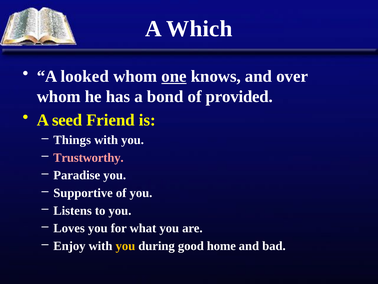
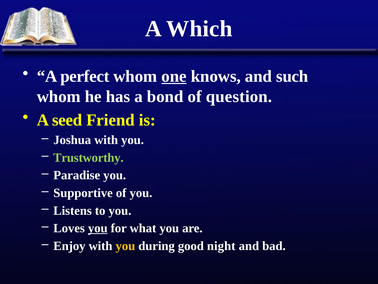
looked: looked -> perfect
over: over -> such
provided: provided -> question
Things: Things -> Joshua
Trustworthy colour: pink -> light green
you at (98, 228) underline: none -> present
home: home -> night
